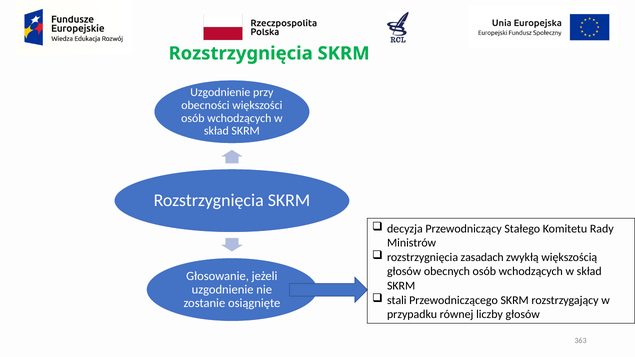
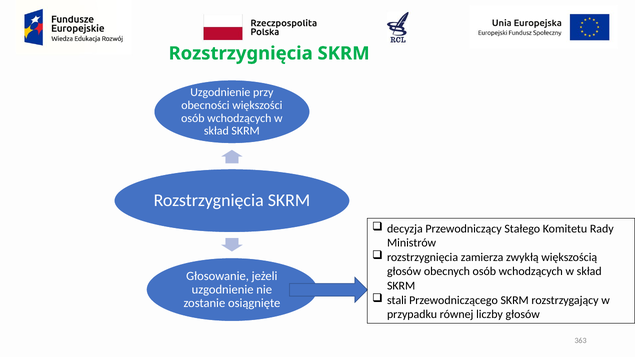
zasadach: zasadach -> zamierza
